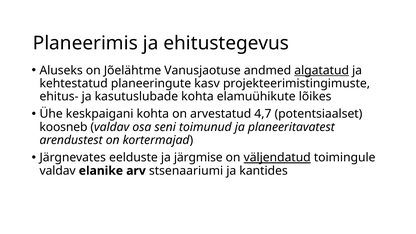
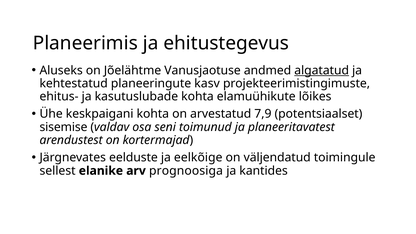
4,7: 4,7 -> 7,9
koosneb: koosneb -> sisemise
järgmise: järgmise -> eelkõige
väljendatud underline: present -> none
valdav at (58, 171): valdav -> sellest
stsenaariumi: stsenaariumi -> prognoosiga
